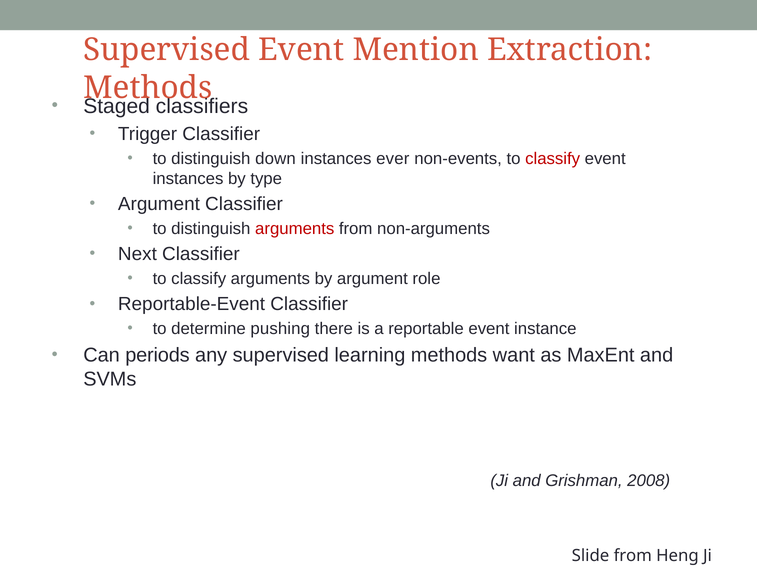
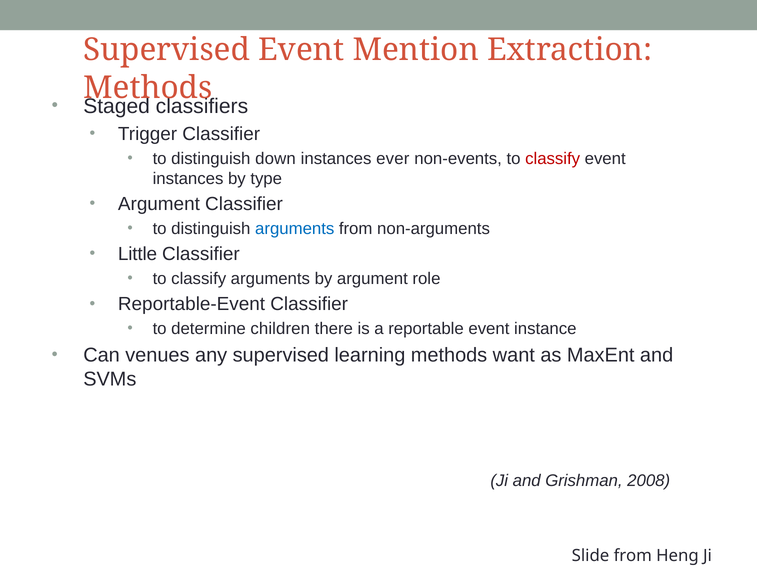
arguments at (295, 229) colour: red -> blue
Next: Next -> Little
pushing: pushing -> children
periods: periods -> venues
